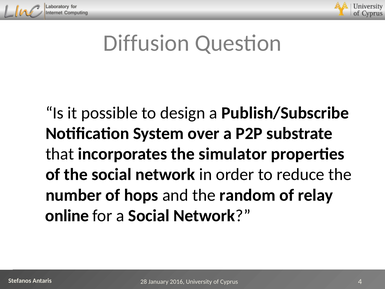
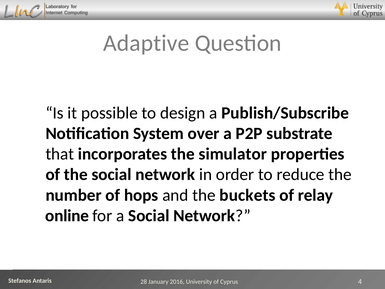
Diffusion: Diffusion -> Adaptive
random: random -> buckets
